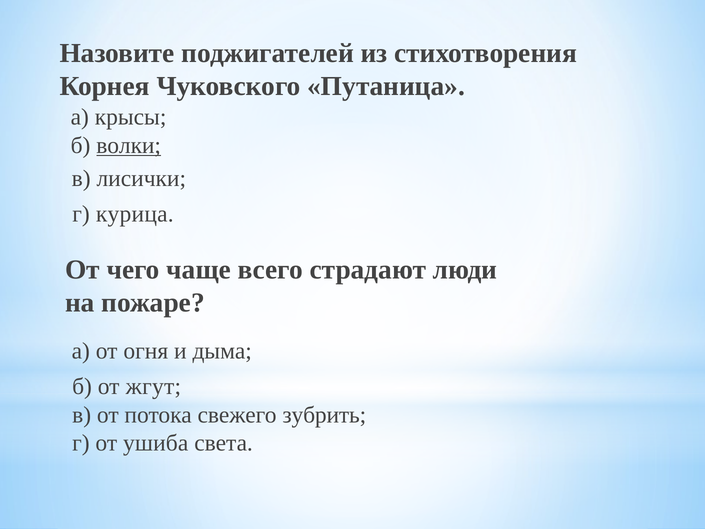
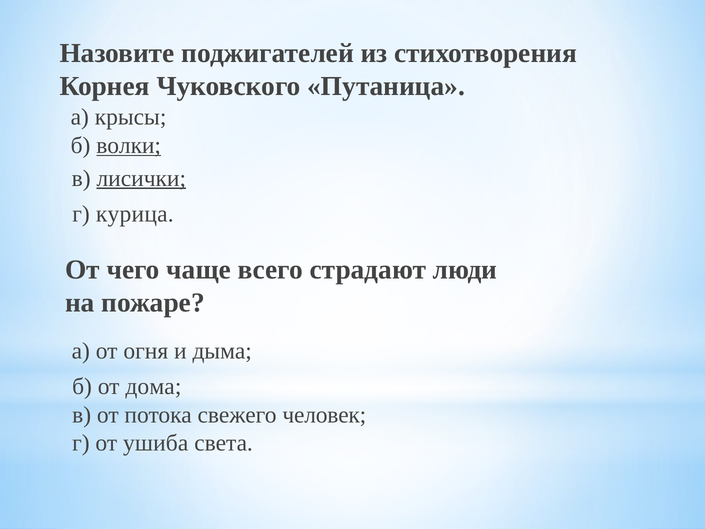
лисички underline: none -> present
жгут: жгут -> дома
зубрить: зубрить -> человек
